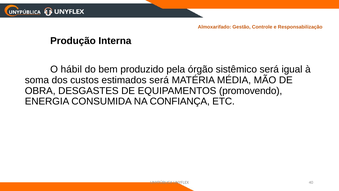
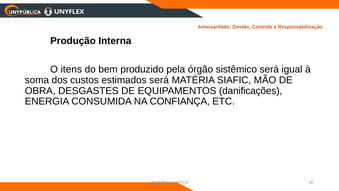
hábil: hábil -> itens
MÉDIA: MÉDIA -> SIAFIC
promovendo: promovendo -> danificações
